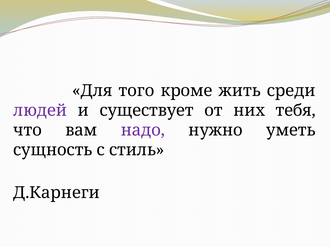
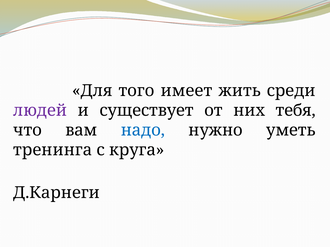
кроме: кроме -> имеет
надо colour: purple -> blue
сущность: сущность -> тренинга
стиль: стиль -> круга
